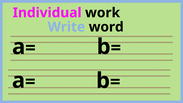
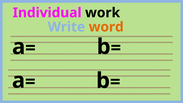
word colour: black -> orange
